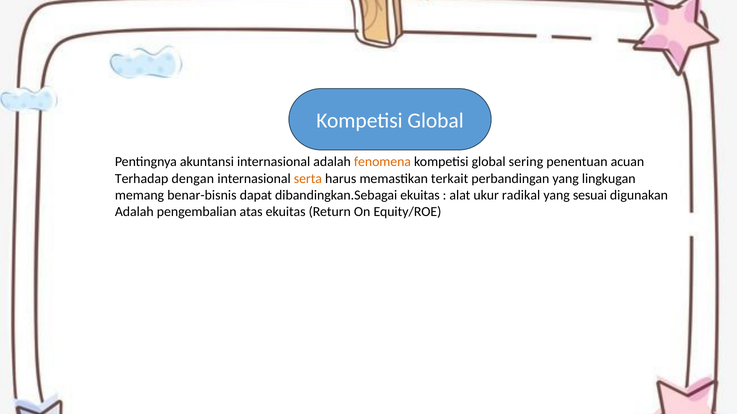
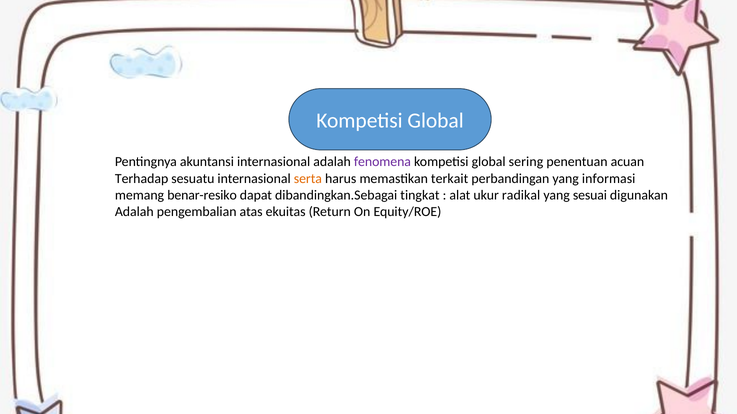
fenomena colour: orange -> purple
dengan: dengan -> sesuatu
lingkugan: lingkugan -> informasi
benar-bisnis: benar-bisnis -> benar-resiko
dibandingkan.Sebagai ekuitas: ekuitas -> tingkat
